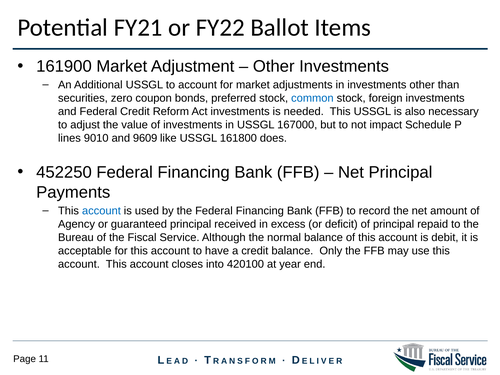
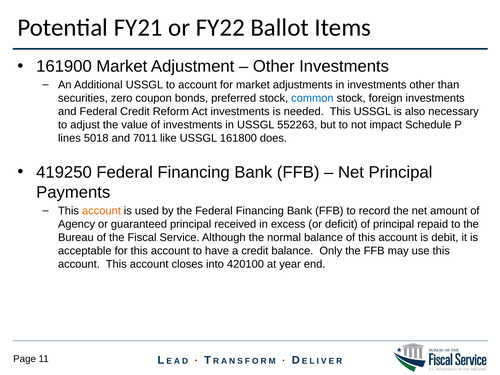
167000: 167000 -> 552263
9010: 9010 -> 5018
9609: 9609 -> 7011
452250: 452250 -> 419250
account at (101, 211) colour: blue -> orange
